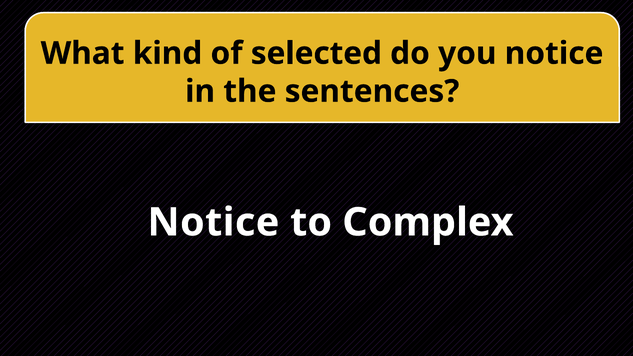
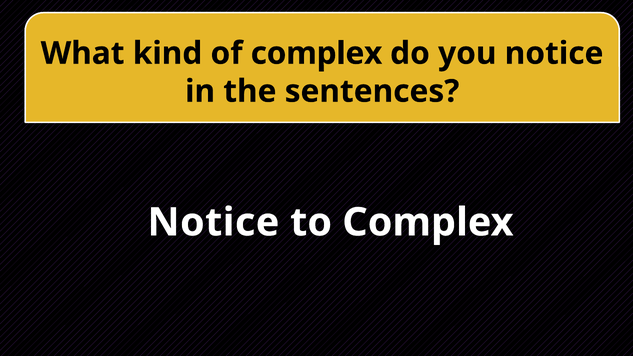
of selected: selected -> complex
